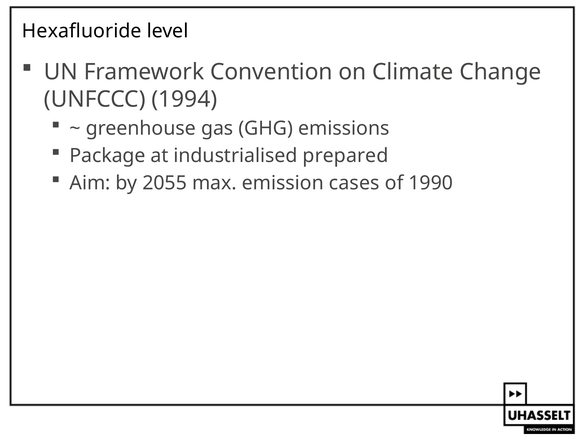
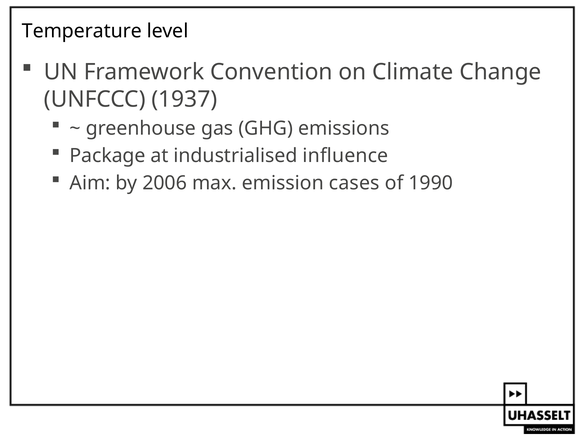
Hexafluoride: Hexafluoride -> Temperature
1994: 1994 -> 1937
prepared: prepared -> influence
2055: 2055 -> 2006
